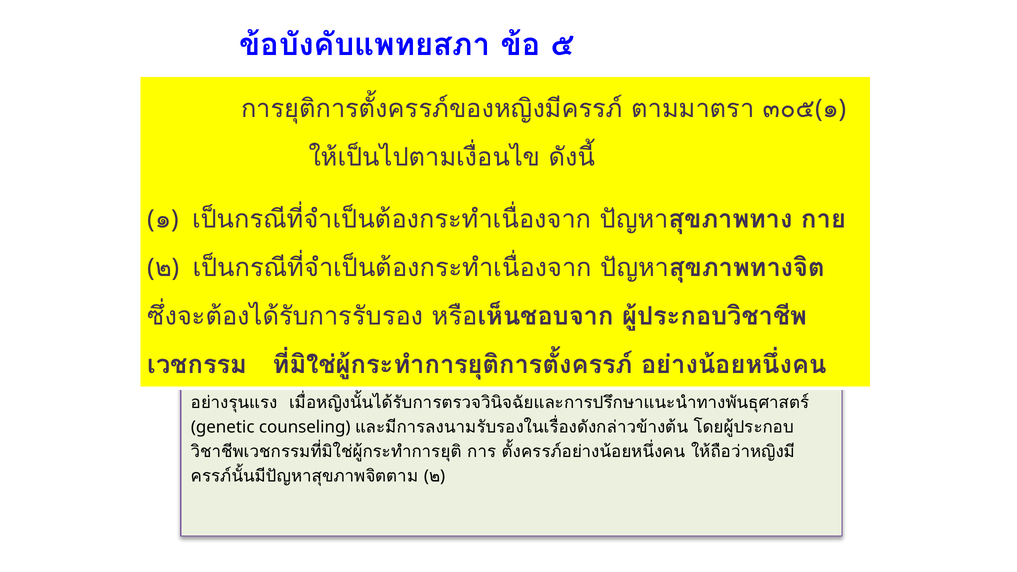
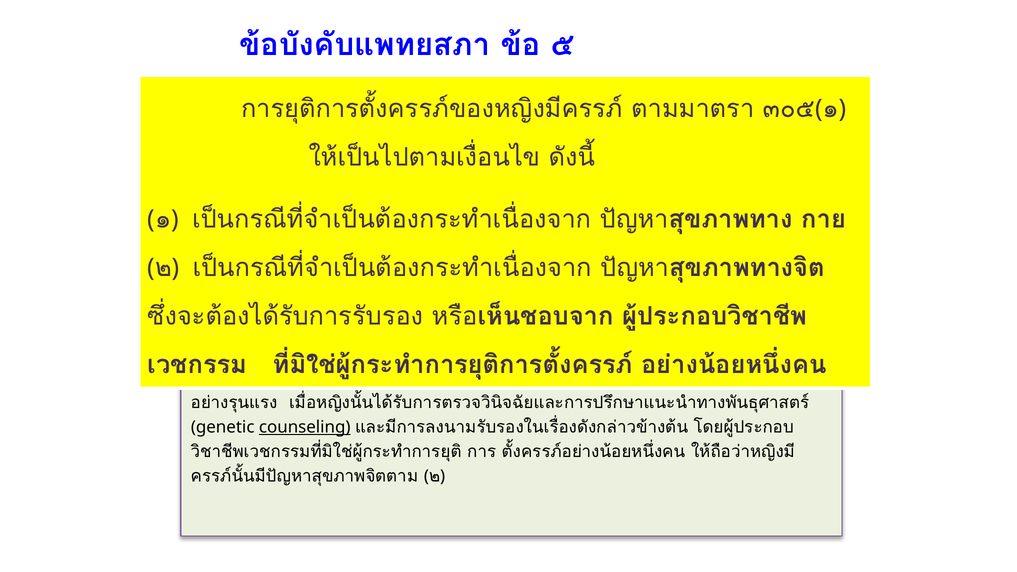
counseling underline: none -> present
